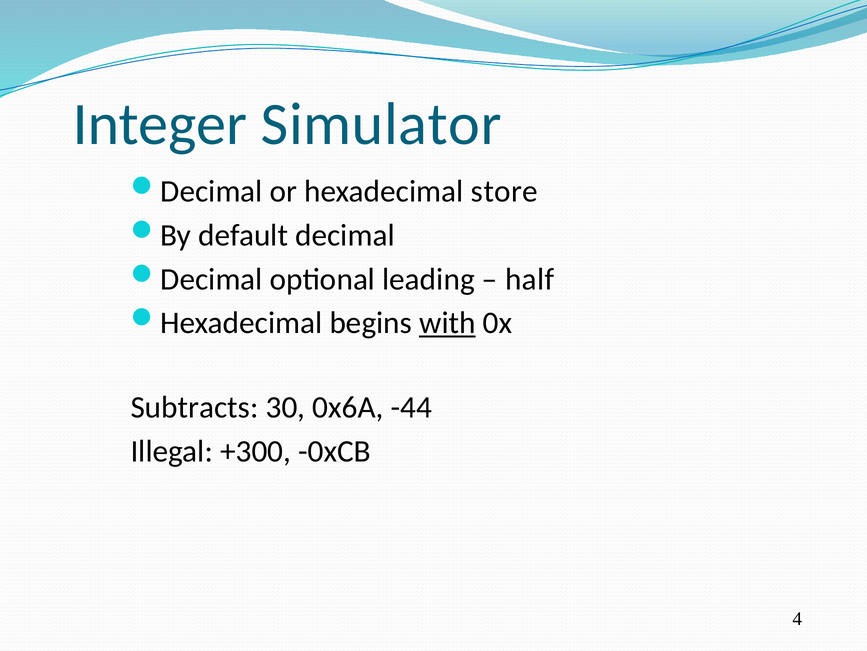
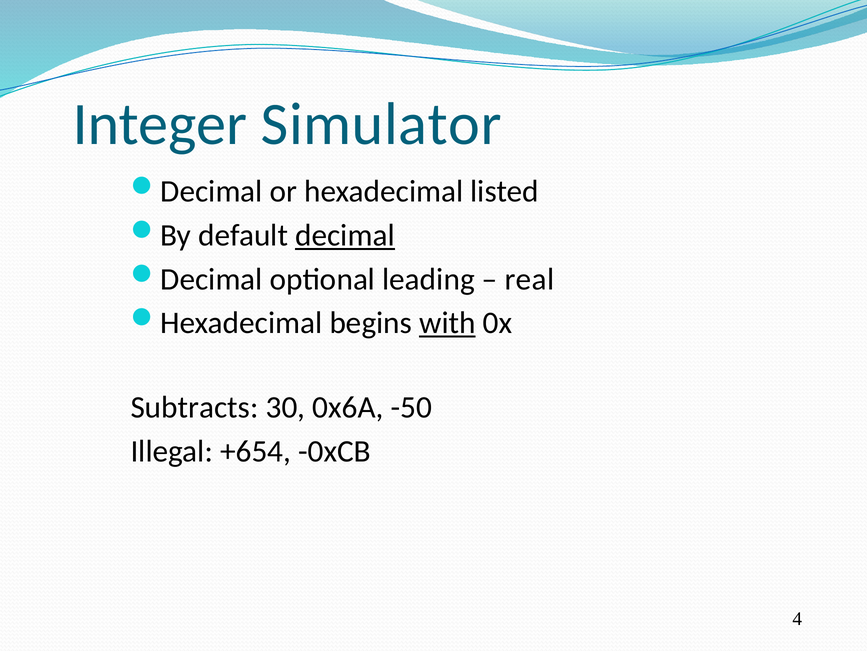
store: store -> listed
decimal at (345, 235) underline: none -> present
half: half -> real
-44: -44 -> -50
+300: +300 -> +654
